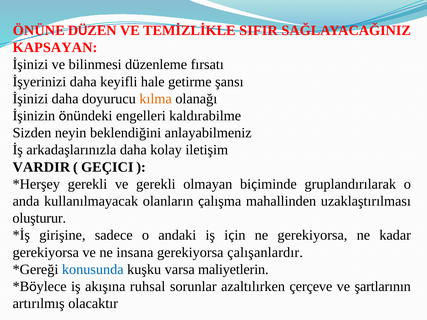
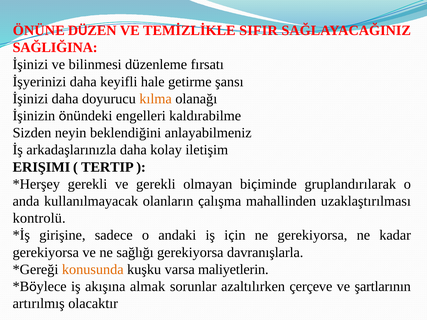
KAPSAYAN: KAPSAYAN -> SAĞLIĞINA
VARDIR: VARDIR -> ERIŞIMI
GEÇICI: GEÇICI -> TERTIP
oluşturur: oluşturur -> kontrolü
insana: insana -> sağlığı
çalışanlardır: çalışanlardır -> davranışlarla
konusunda colour: blue -> orange
ruhsal: ruhsal -> almak
